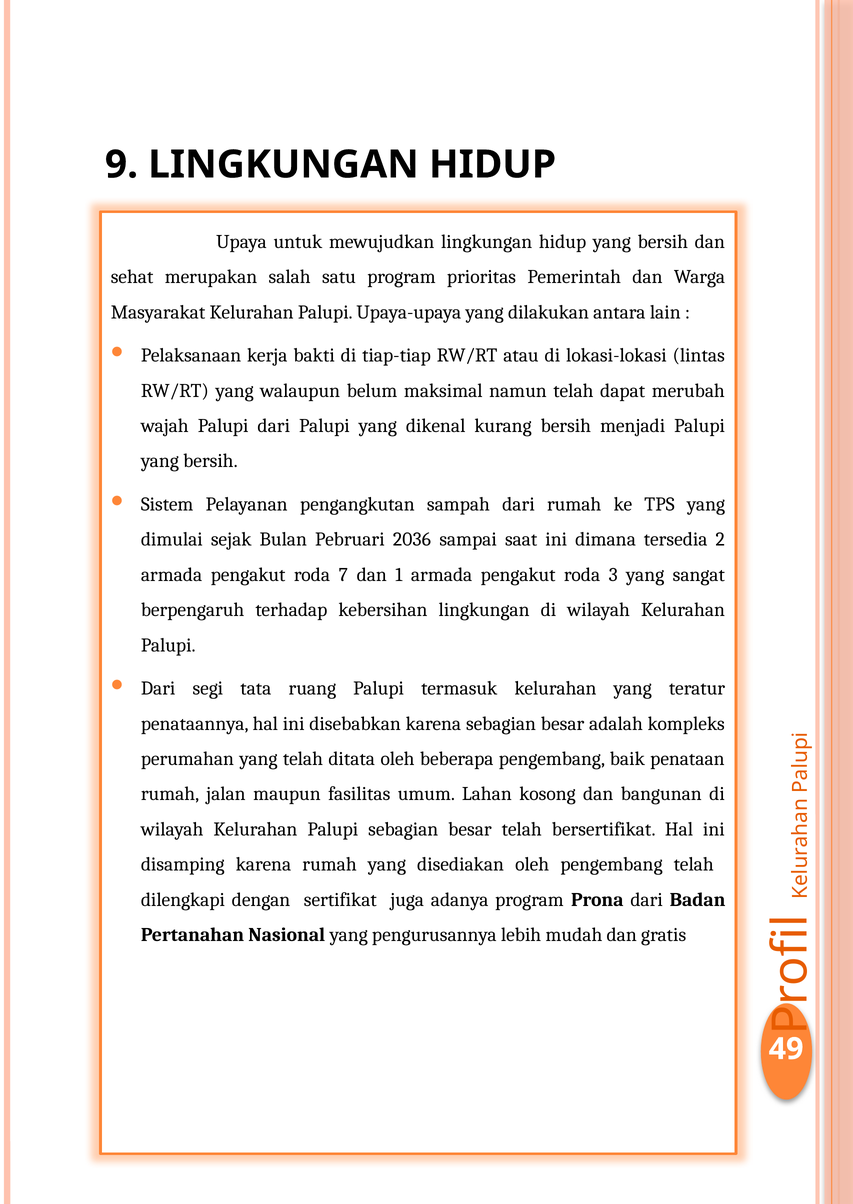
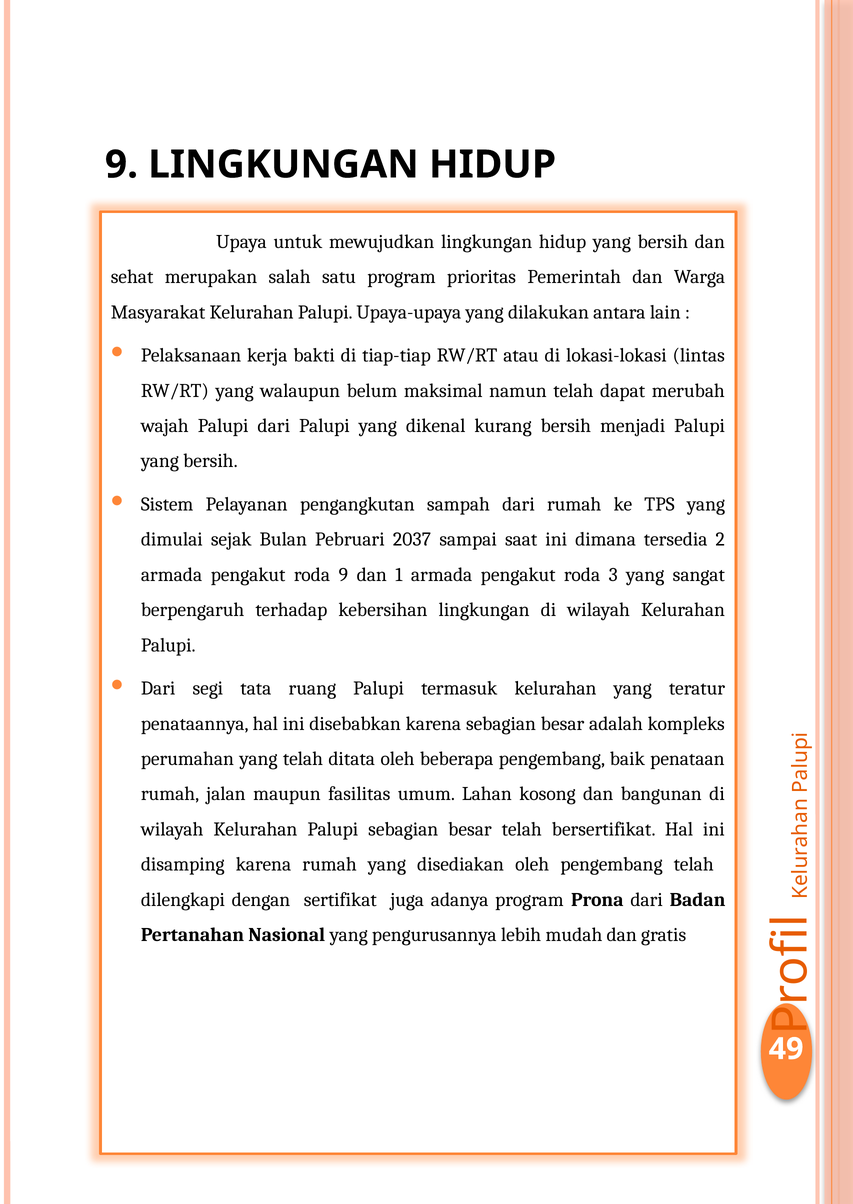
2036: 2036 -> 2037
roda 7: 7 -> 9
